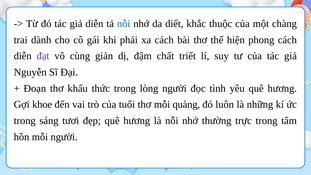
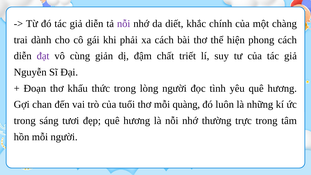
nỗi at (124, 24) colour: blue -> purple
thuộc: thuộc -> chính
khoe: khoe -> chan
